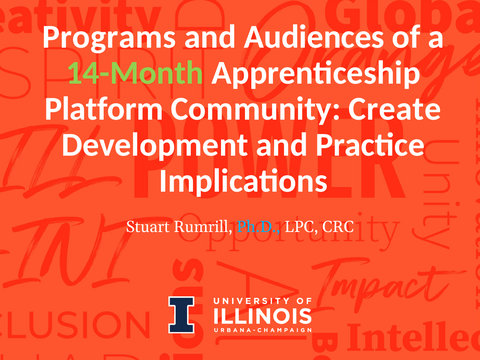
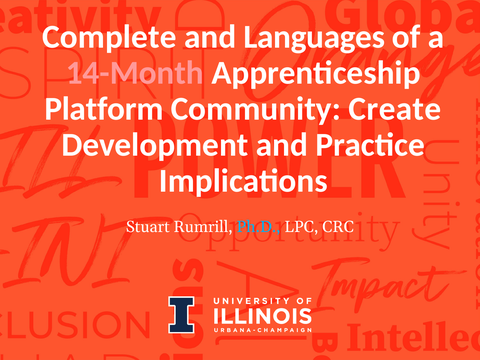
Programs: Programs -> Complete
Audiences: Audiences -> Languages
14-Month colour: light green -> pink
